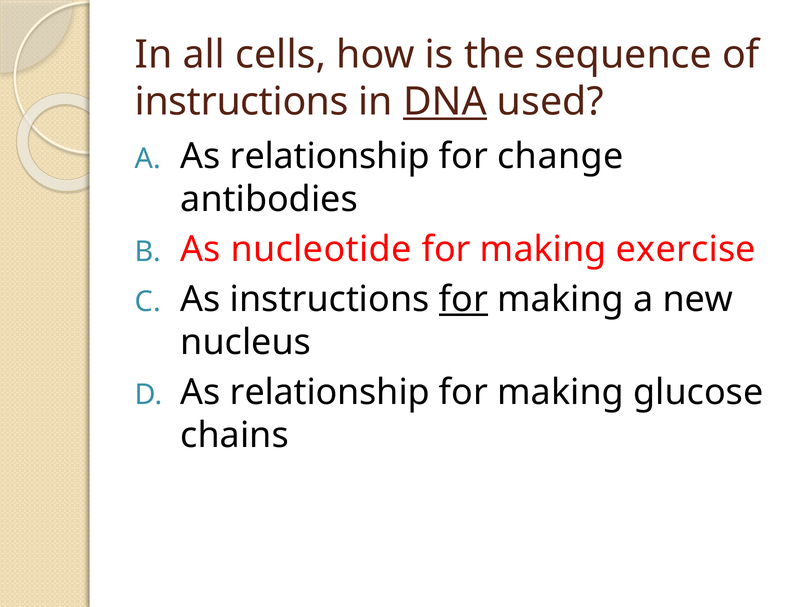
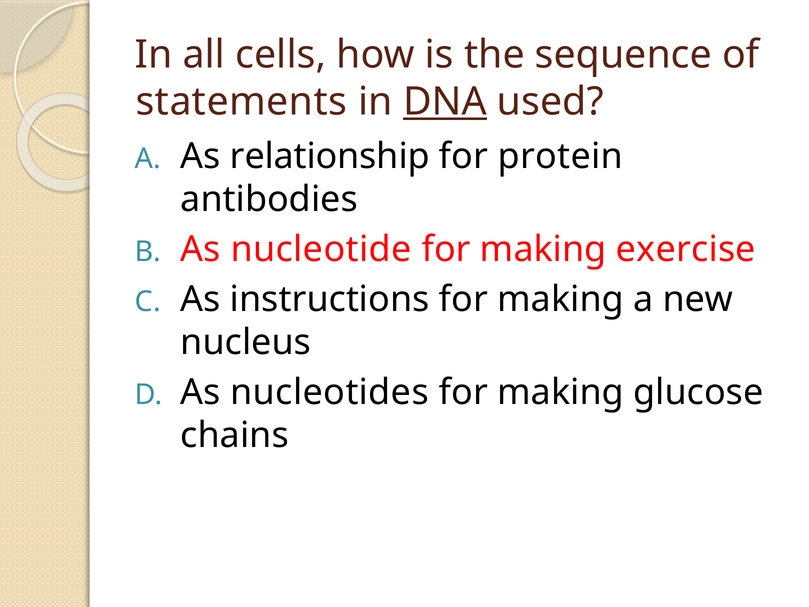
instructions at (242, 102): instructions -> statements
change: change -> protein
for at (463, 299) underline: present -> none
relationship at (330, 392): relationship -> nucleotides
